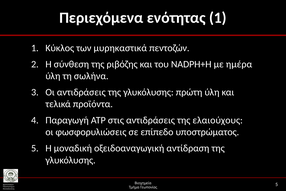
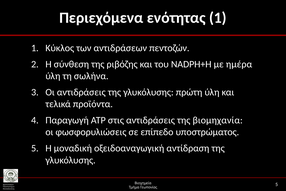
μυρηκαστικά: μυρηκαστικά -> αντιδράσεων
ελαιούχους: ελαιούχους -> βιομηχανία
